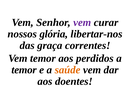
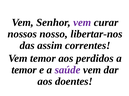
glória: glória -> nosso
graça: graça -> assim
saúde colour: orange -> purple
